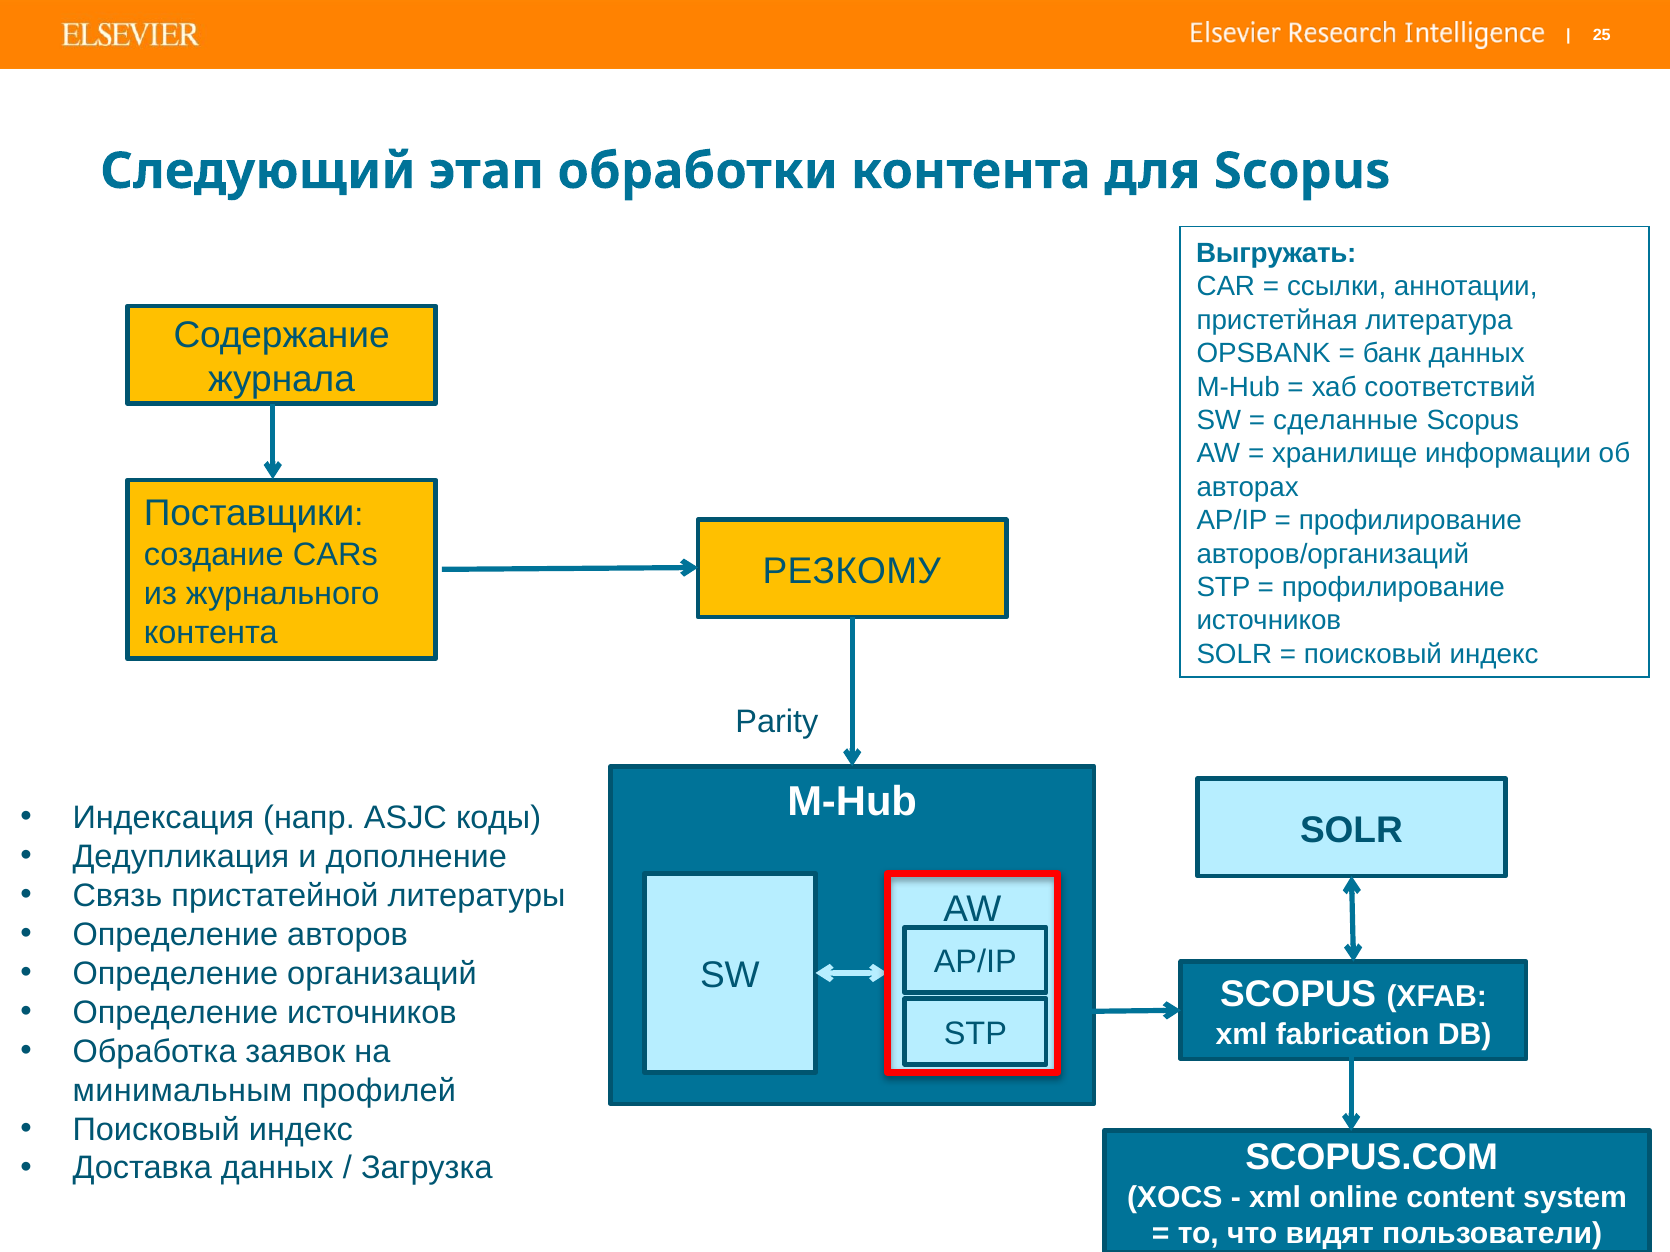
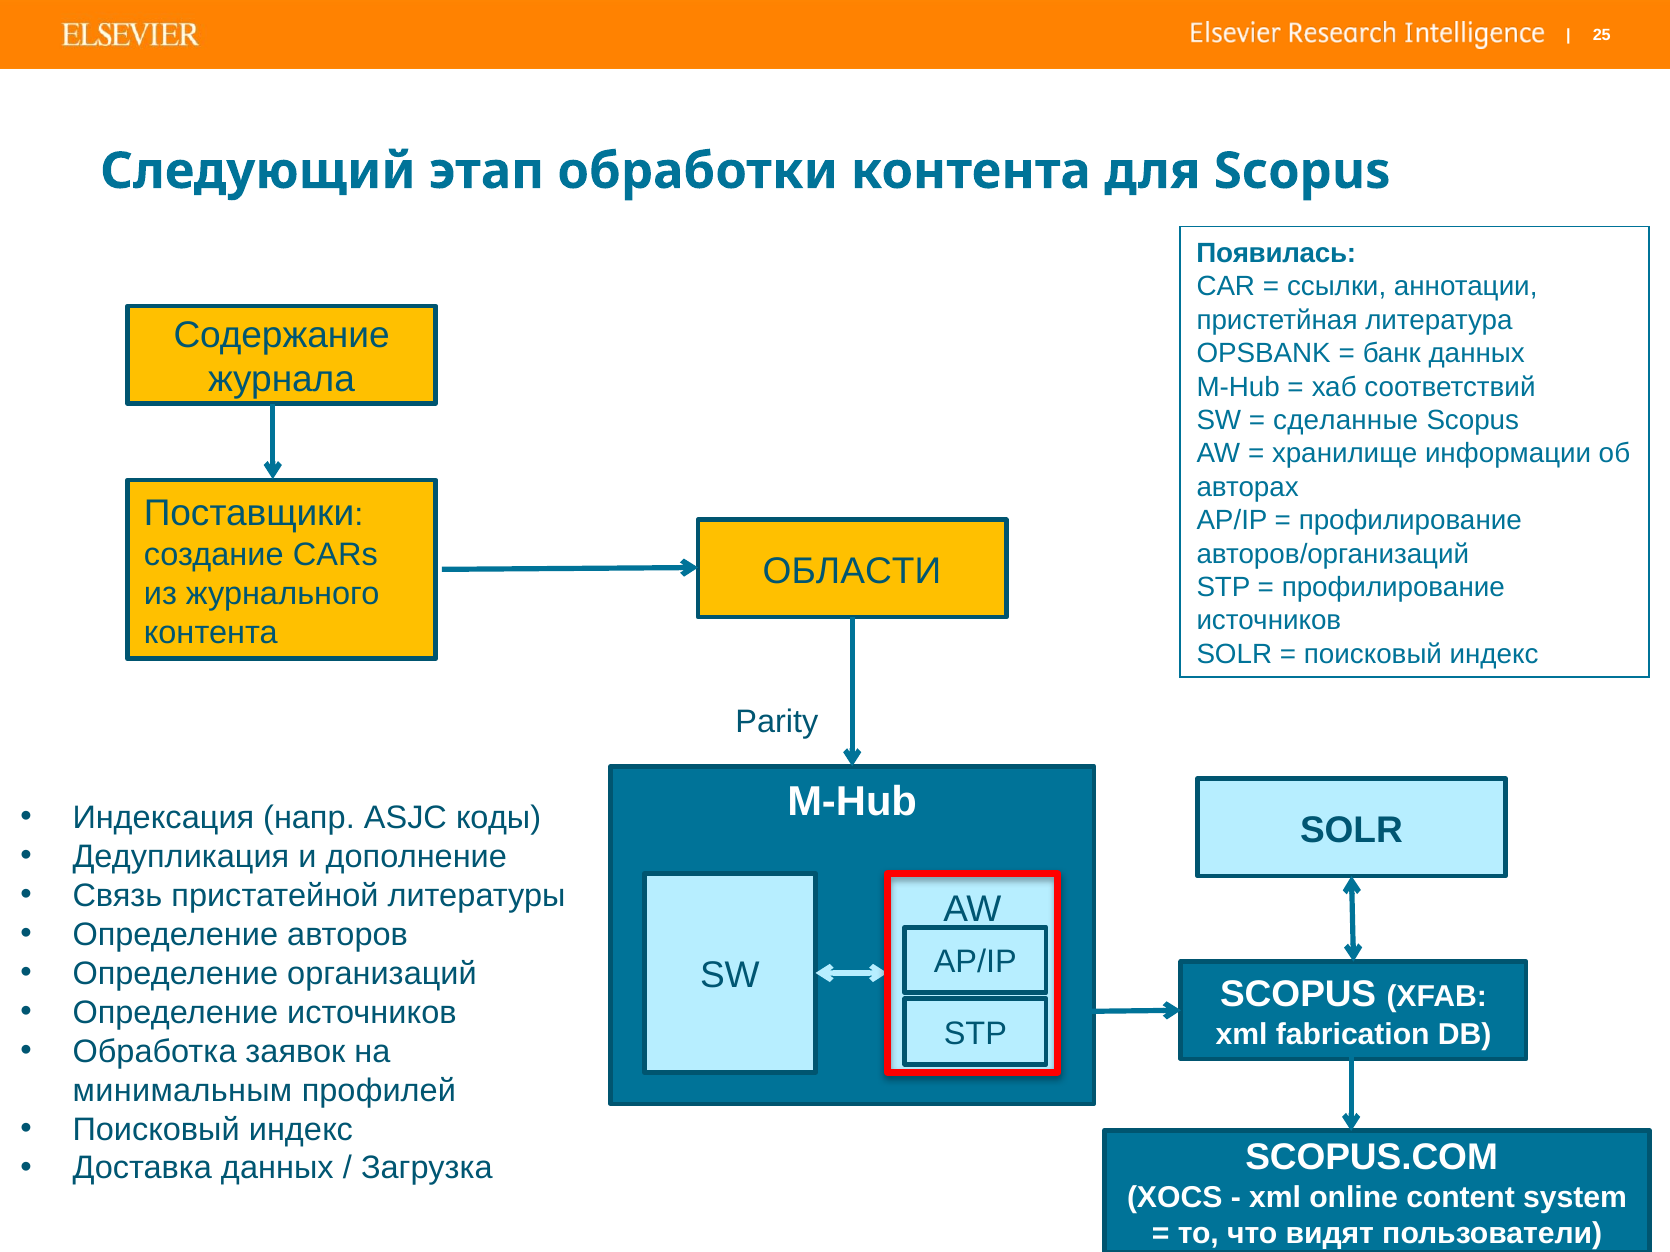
Выгружать: Выгружать -> Появилась
РЕЗКОМУ: РЕЗКОМУ -> ОБЛАСТИ
